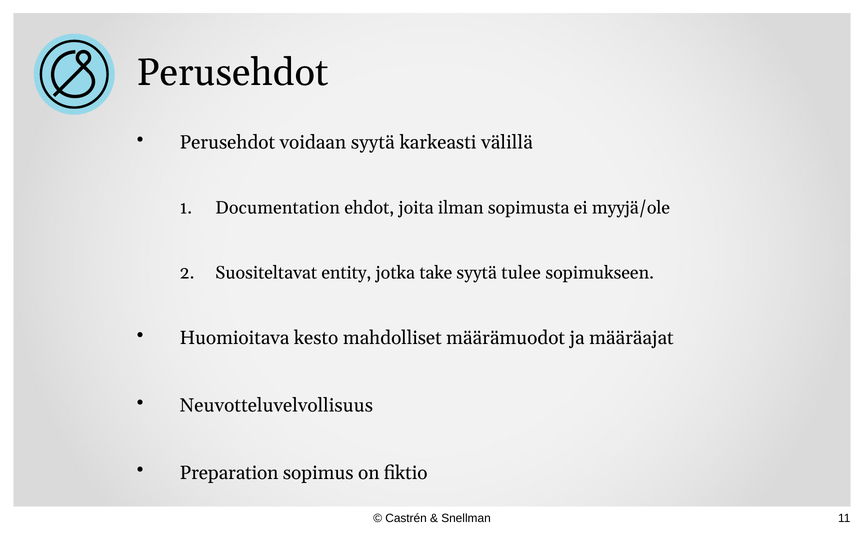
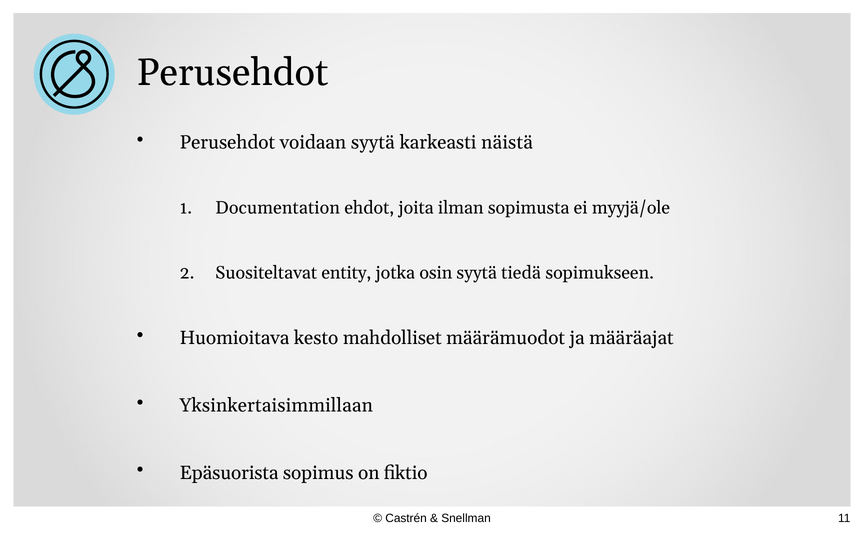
välillä: välillä -> näistä
take: take -> osin
tulee: tulee -> tiedä
Neuvotteluvelvollisuus: Neuvotteluvelvollisuus -> Yksinkertaisimmillaan
Preparation: Preparation -> Epäsuorista
